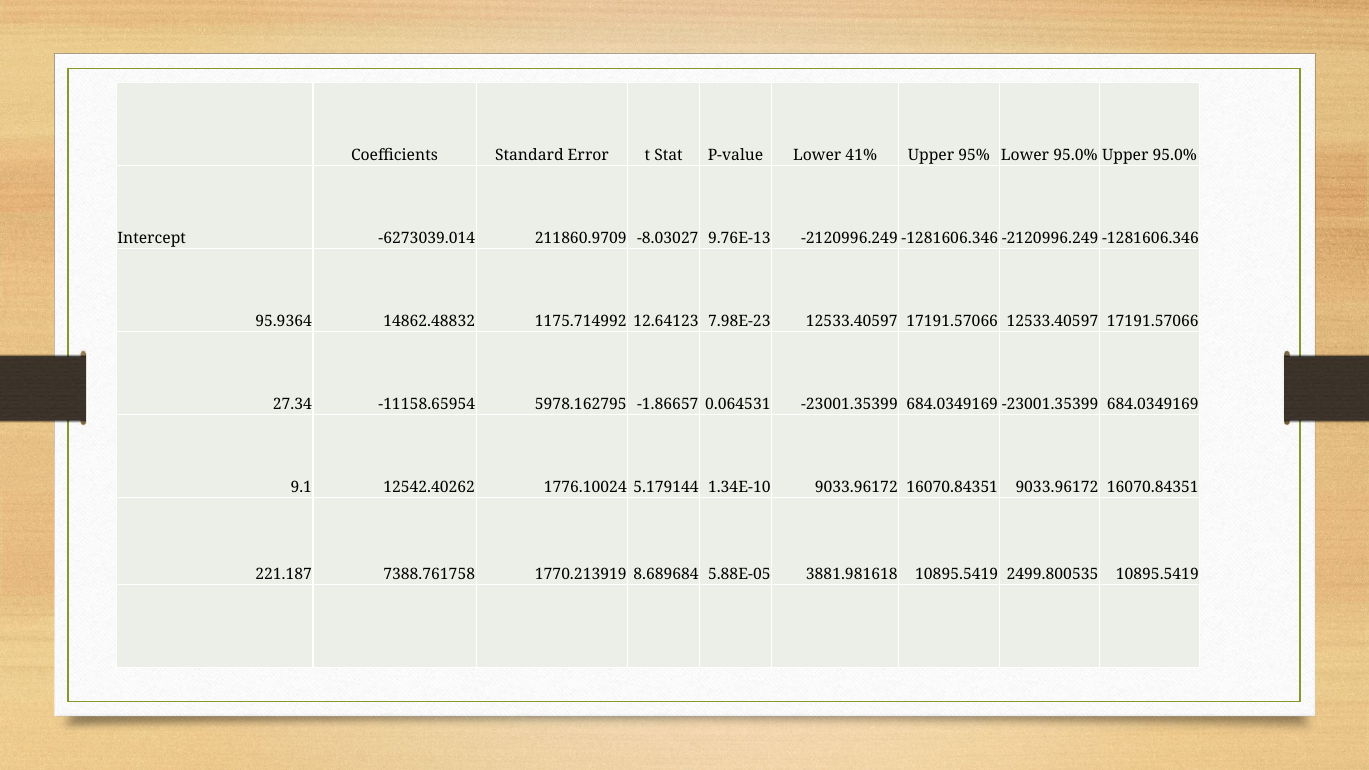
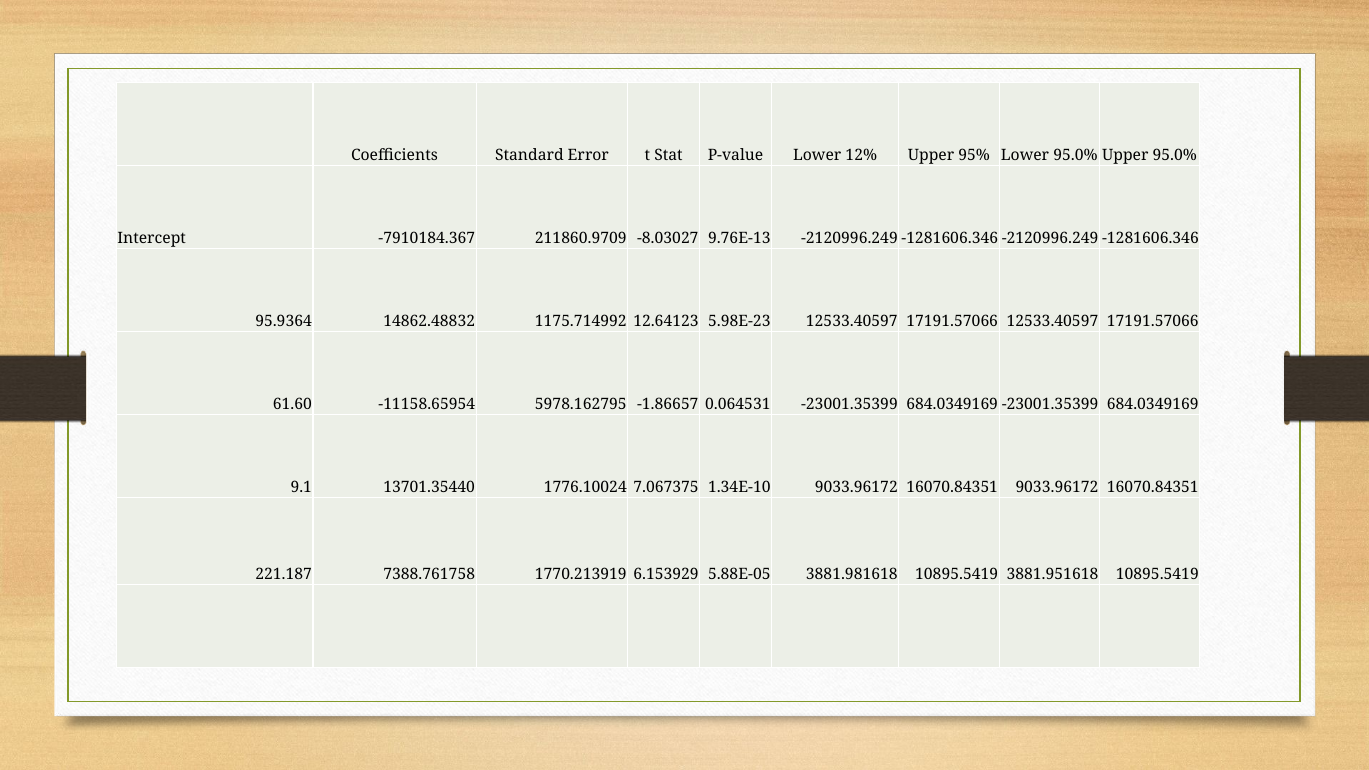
41%: 41% -> 12%
-6273039.014: -6273039.014 -> -7910184.367
7.98E-23: 7.98E-23 -> 5.98E-23
27.34: 27.34 -> 61.60
12542.40262: 12542.40262 -> 13701.35440
5.179144: 5.179144 -> 7.067375
8.689684: 8.689684 -> 6.153929
2499.800535: 2499.800535 -> 3881.951618
